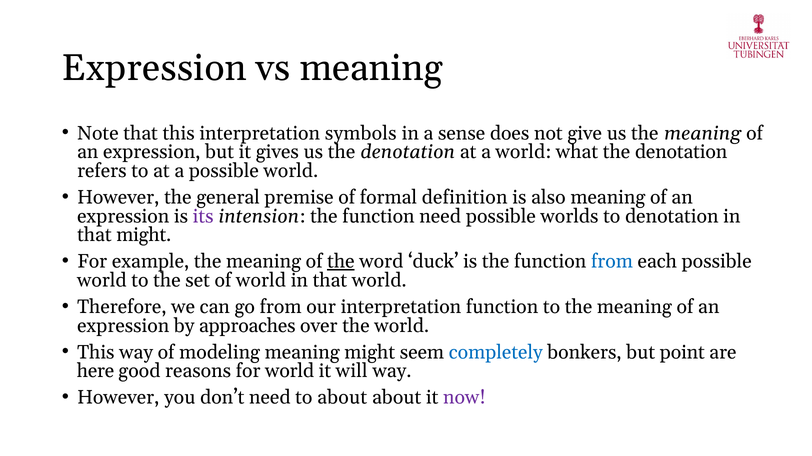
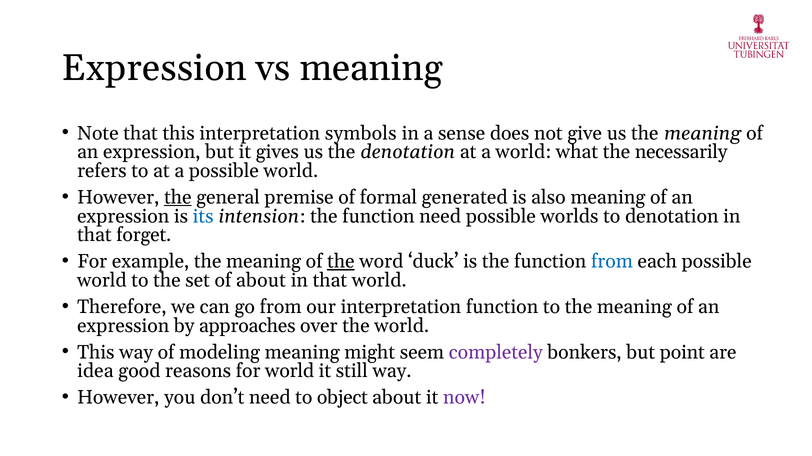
what the denotation: denotation -> necessarily
the at (178, 198) underline: none -> present
definition: definition -> generated
its colour: purple -> blue
that might: might -> forget
of world: world -> about
completely colour: blue -> purple
here: here -> idea
will: will -> still
to about: about -> object
